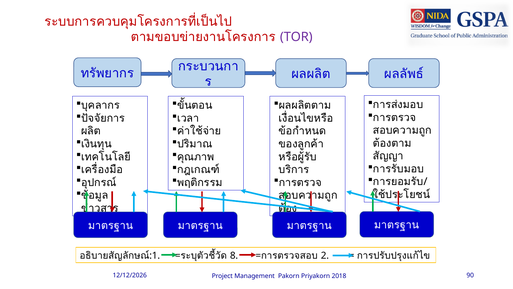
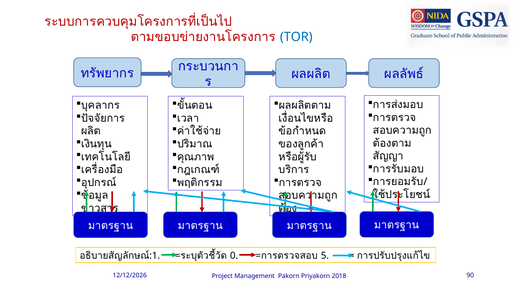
TOR colour: purple -> blue
8: 8 -> 0
2: 2 -> 5
